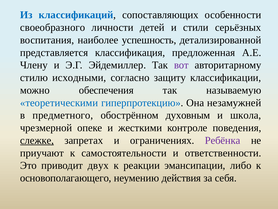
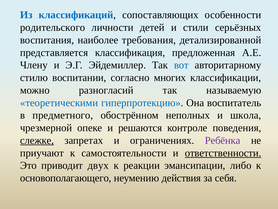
своеобразного: своеобразного -> родительского
успешность: успешность -> требования
вот colour: purple -> blue
исходными: исходными -> воспитании
защиту: защиту -> многих
обеспечения: обеспечения -> разногласий
незамужней: незамужней -> воспитатель
духовным: духовным -> неполных
жесткими: жесткими -> решаются
ответственности underline: none -> present
